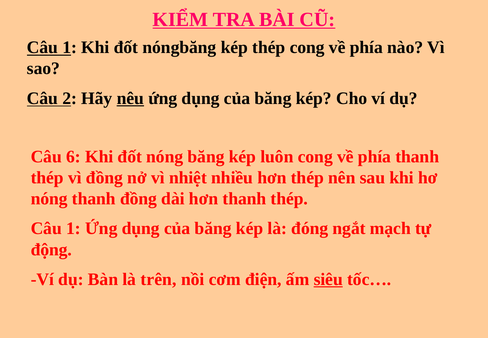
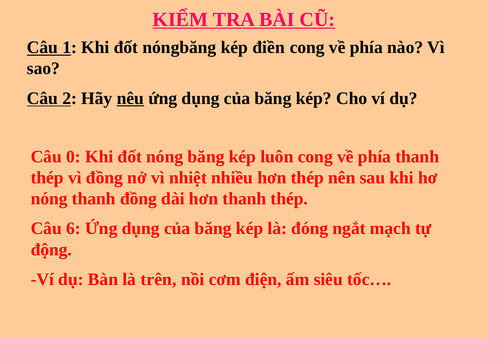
kép thép: thép -> điền
6: 6 -> 0
1 at (73, 228): 1 -> 6
siêu underline: present -> none
